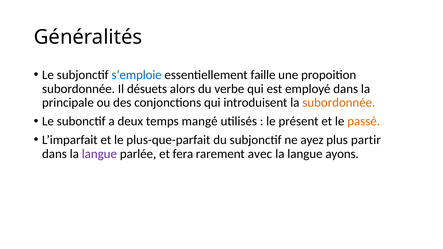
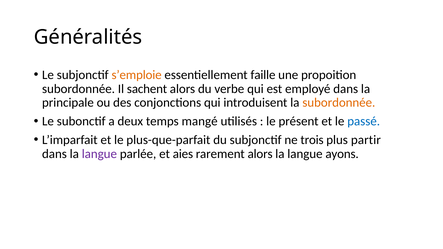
s’emploie colour: blue -> orange
désuets: désuets -> sachent
passé colour: orange -> blue
ayez: ayez -> trois
fera: fera -> aies
rarement avec: avec -> alors
